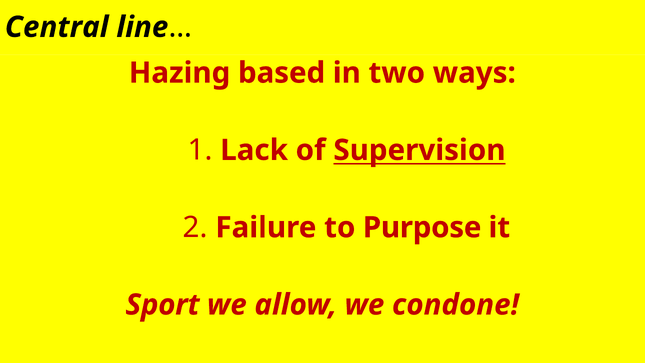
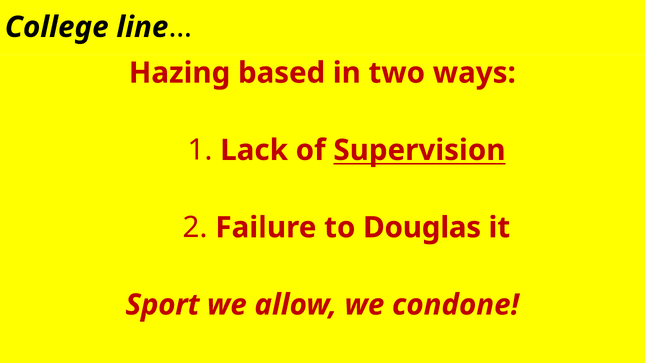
Central: Central -> College
Purpose: Purpose -> Douglas
